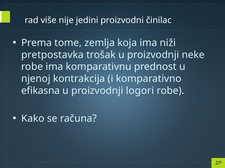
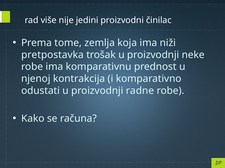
efikasna: efikasna -> odustati
logori: logori -> radne
